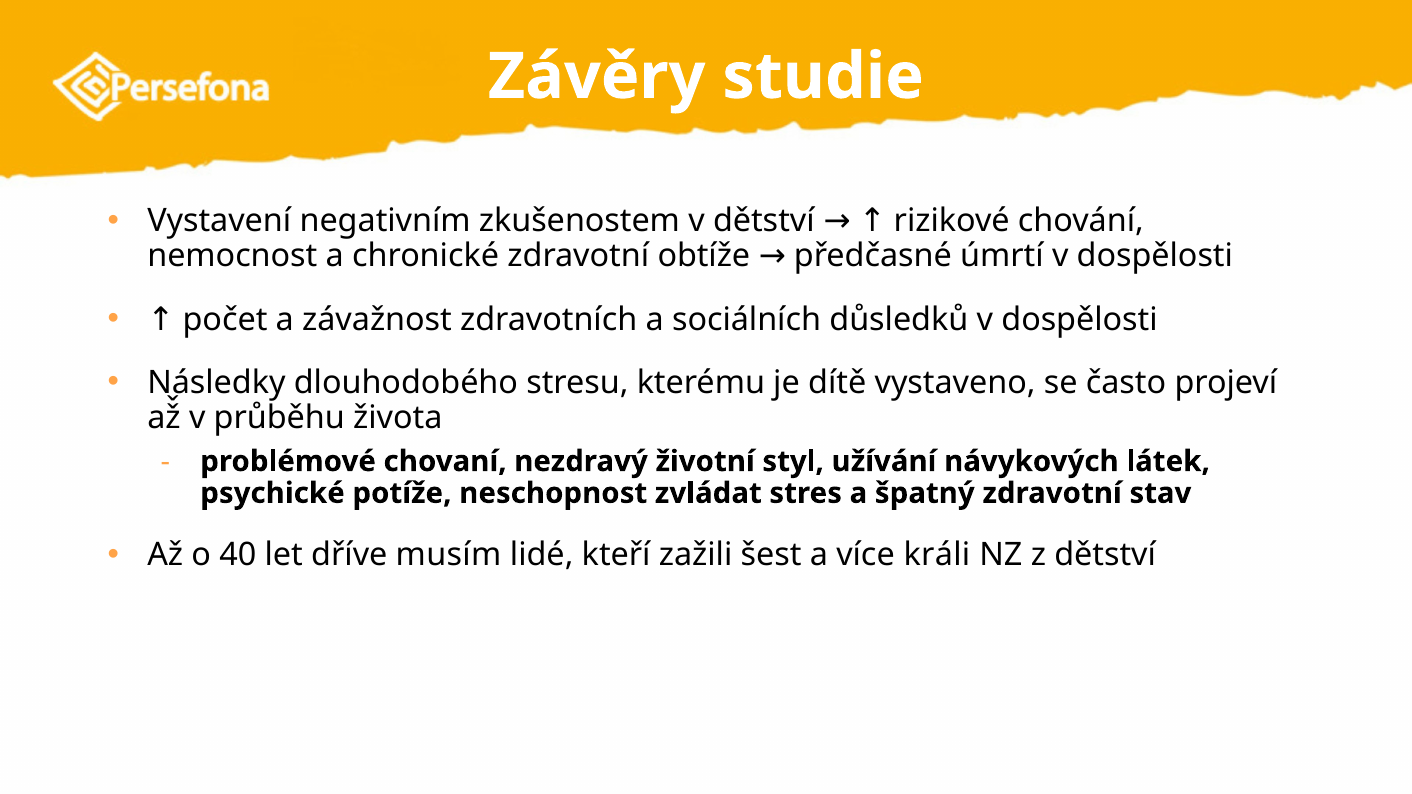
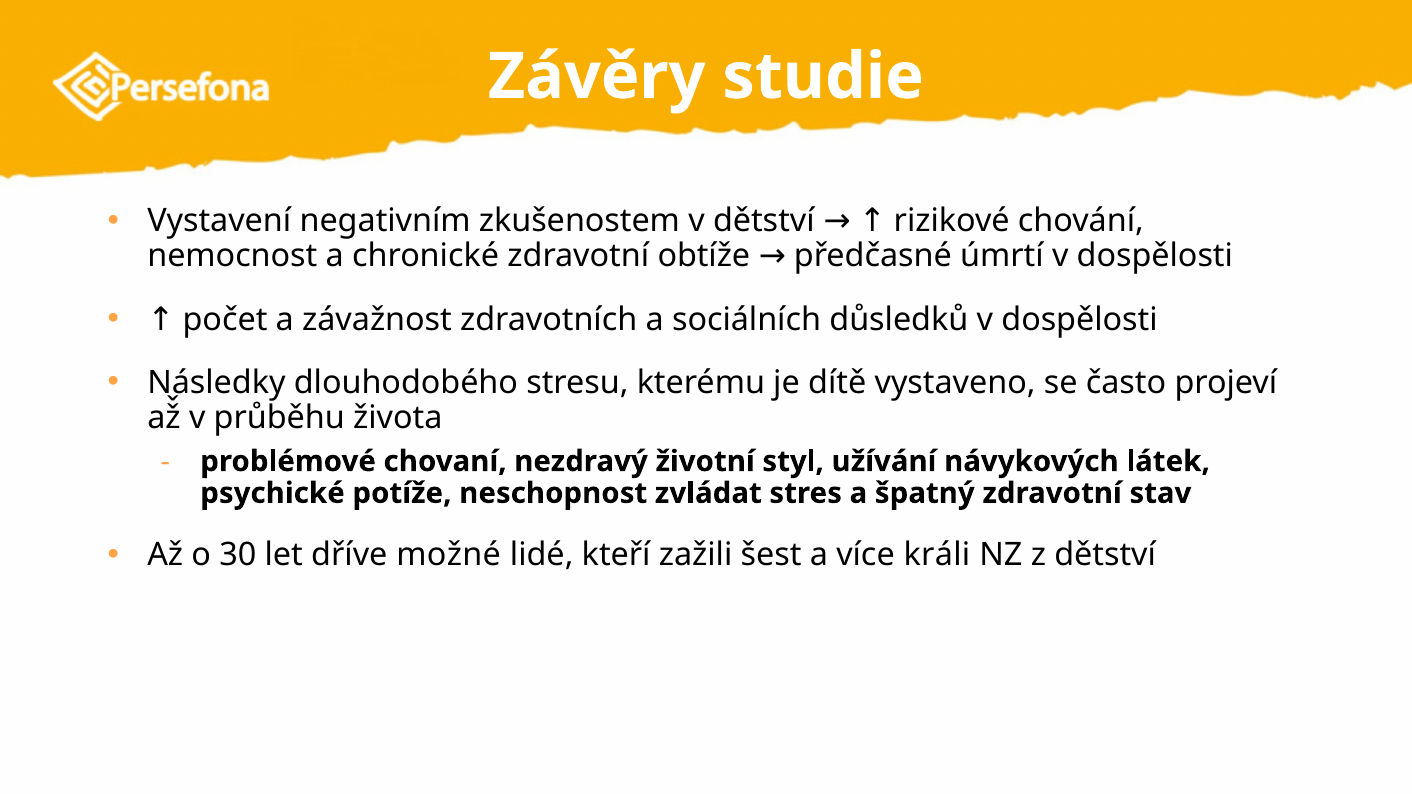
40: 40 -> 30
musím: musím -> možné
